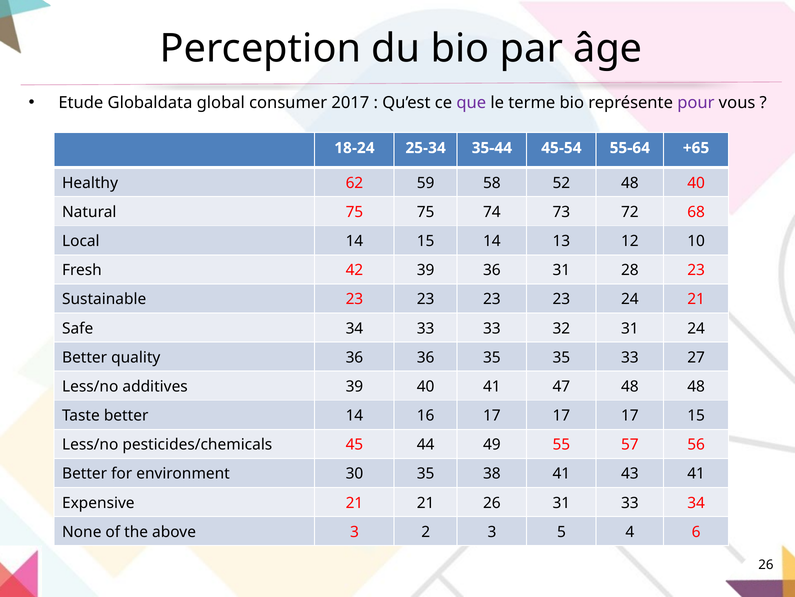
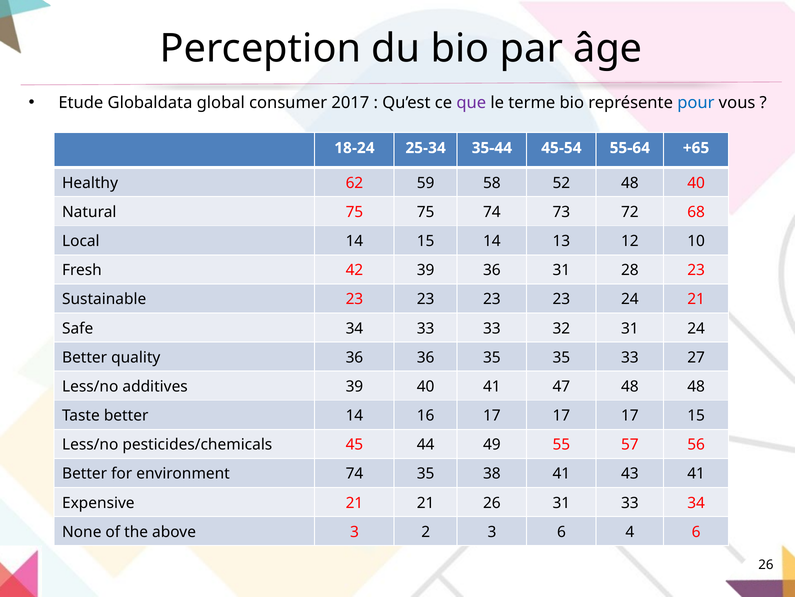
pour colour: purple -> blue
environment 30: 30 -> 74
3 5: 5 -> 6
